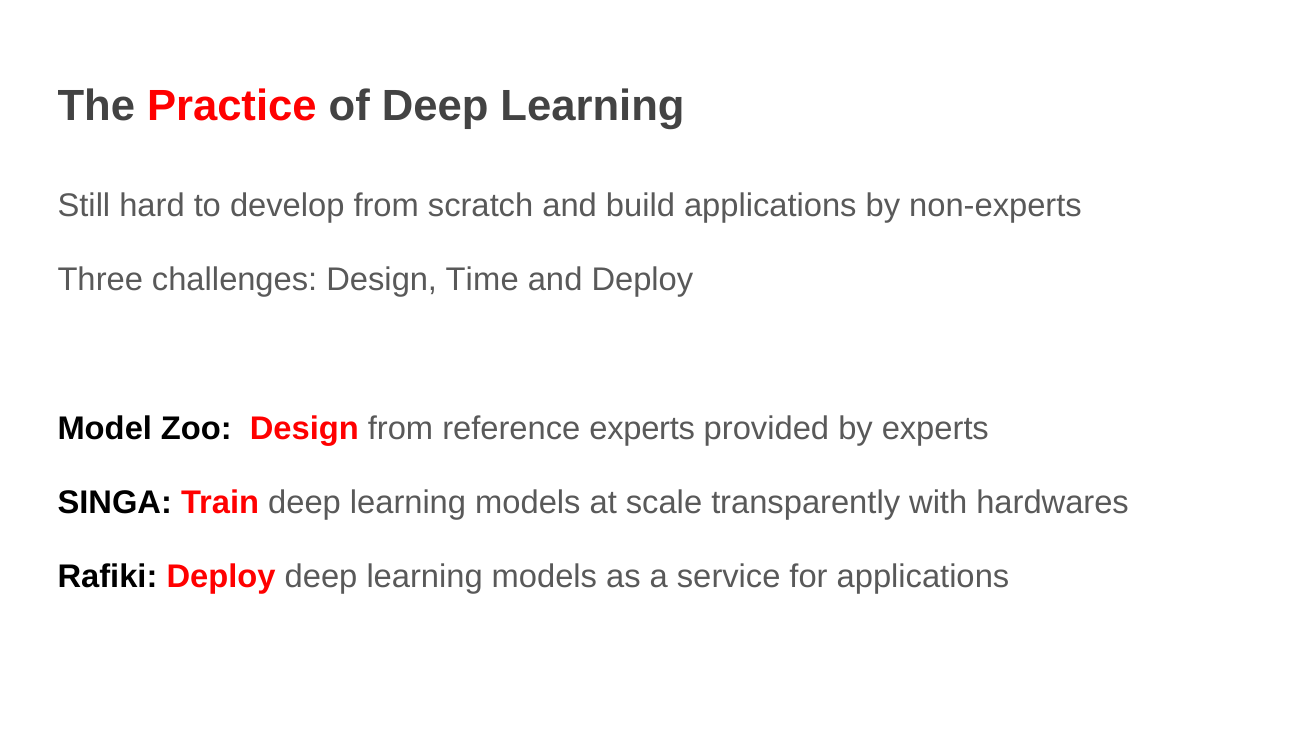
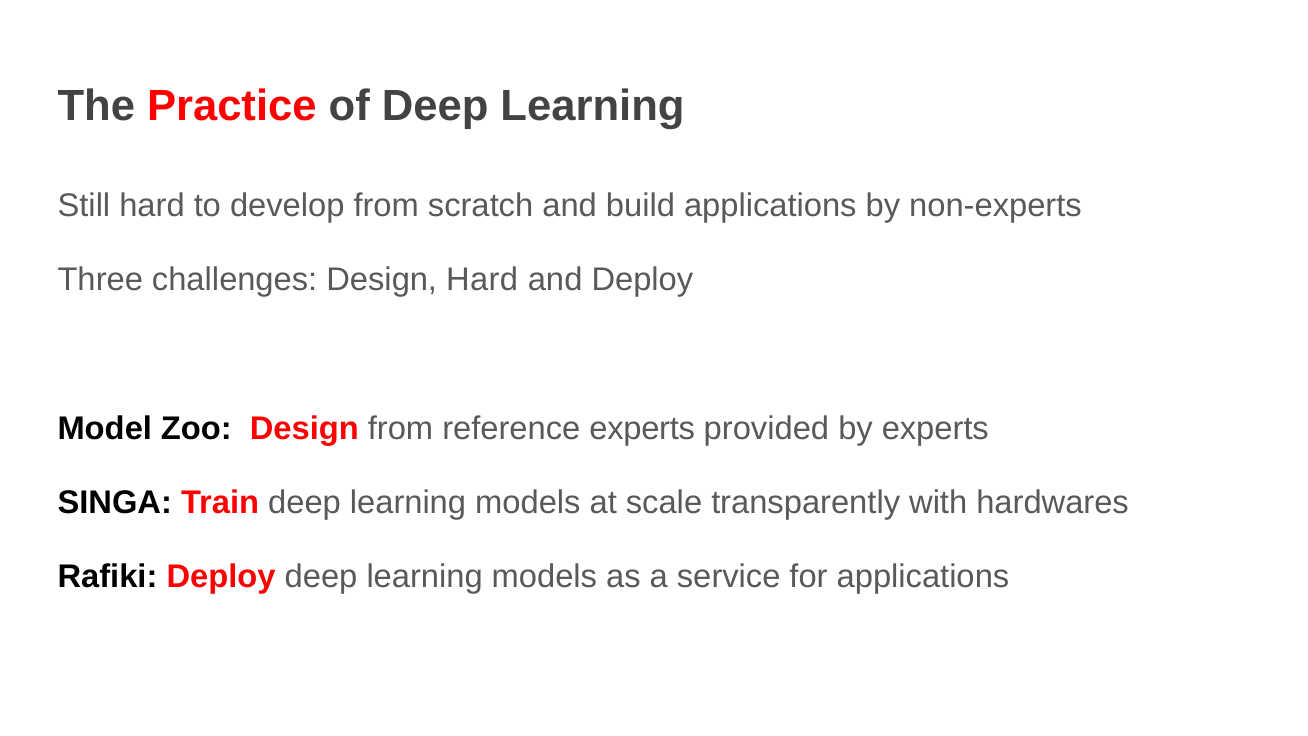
Design Time: Time -> Hard
